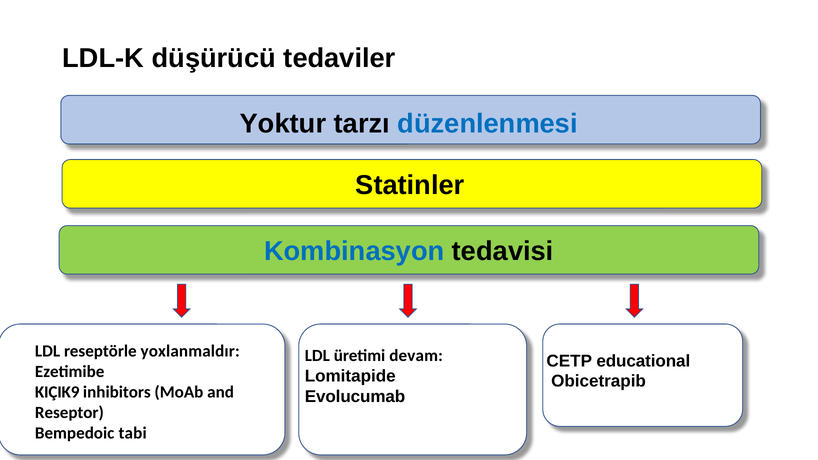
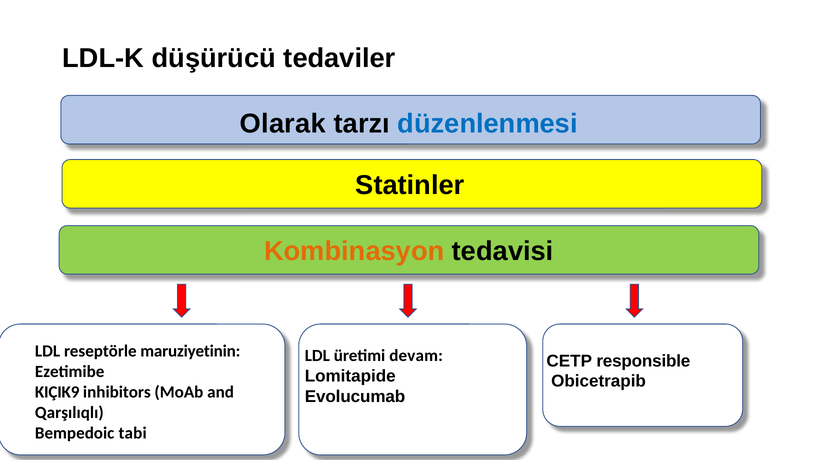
Yoktur: Yoktur -> Olarak
Kombinasyon colour: blue -> orange
yoxlanmaldır: yoxlanmaldır -> maruziyetinin
educational: educational -> responsible
Reseptor: Reseptor -> Qarşılıqlı
